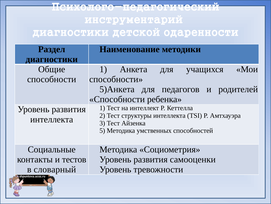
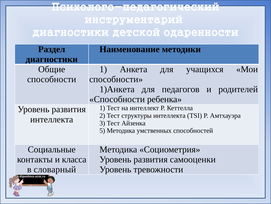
5)Анкета: 5)Анкета -> 1)Анкета
тестов: тестов -> класса
